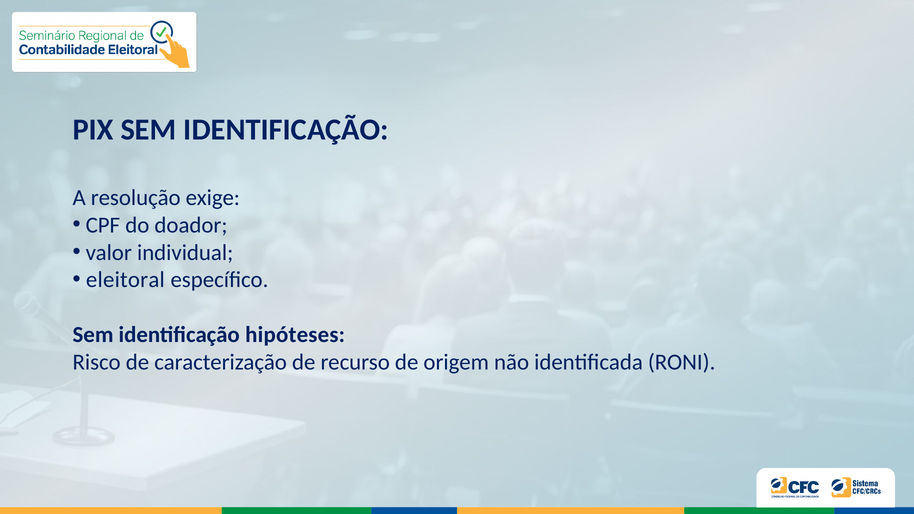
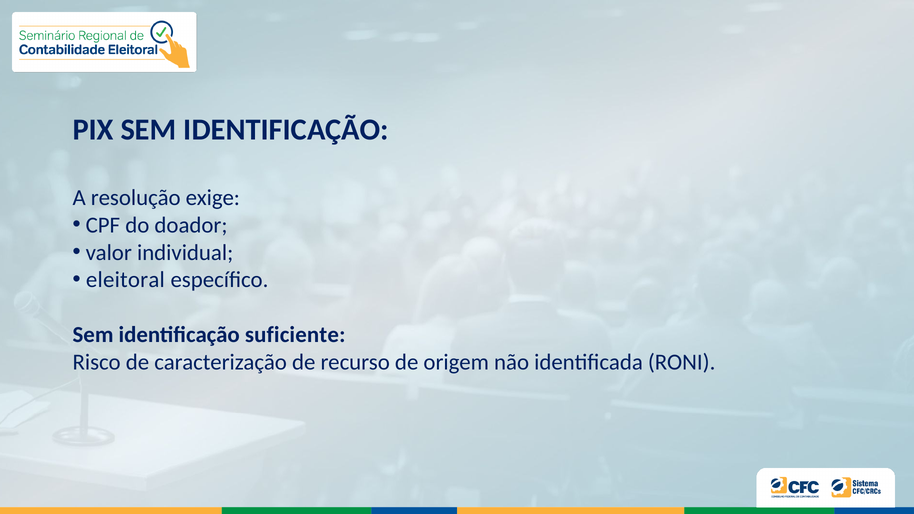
hipóteses: hipóteses -> suficiente
